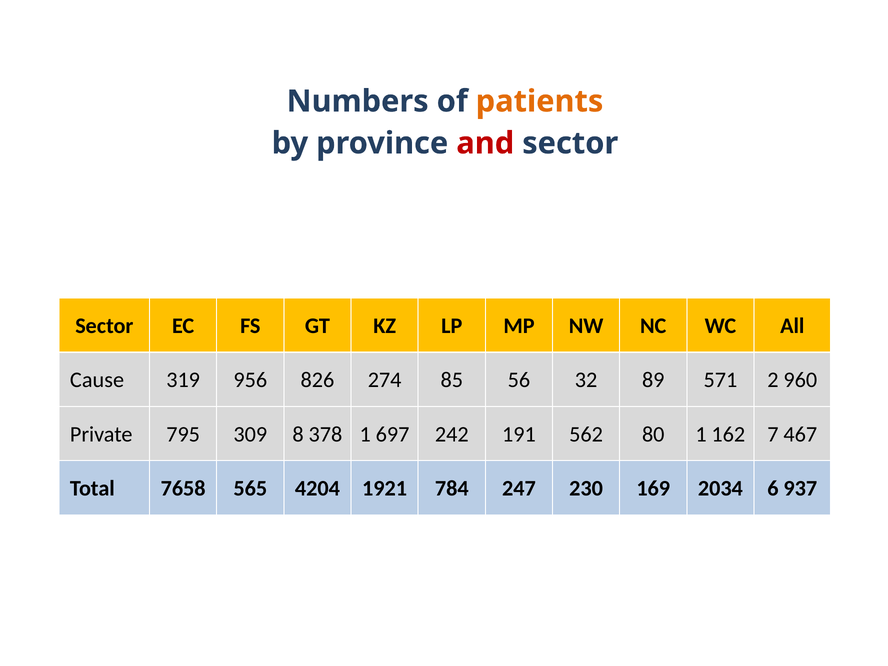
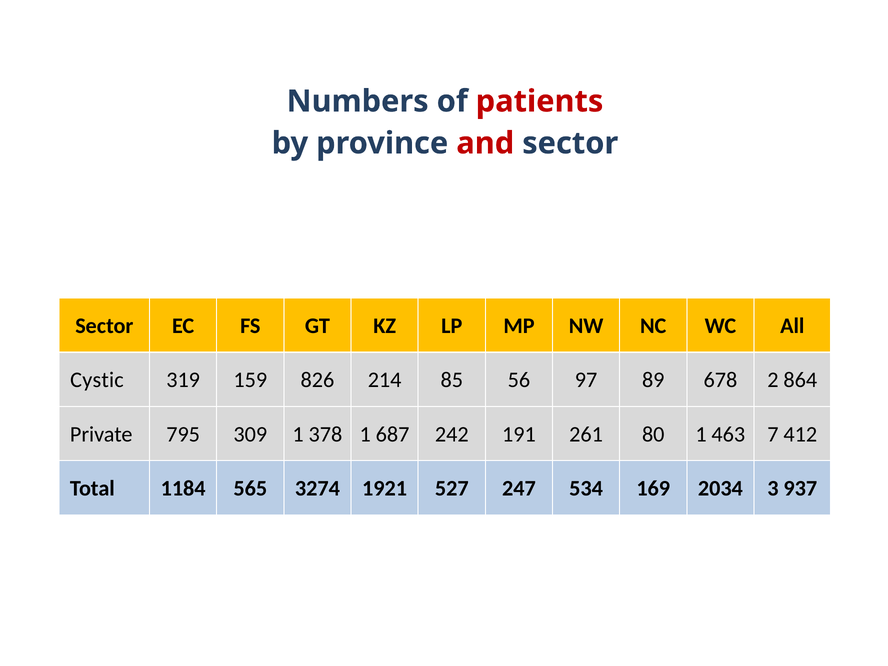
patients colour: orange -> red
Cause: Cause -> Cystic
956: 956 -> 159
274: 274 -> 214
32: 32 -> 97
571: 571 -> 678
960: 960 -> 864
309 8: 8 -> 1
697: 697 -> 687
562: 562 -> 261
162: 162 -> 463
467: 467 -> 412
7658: 7658 -> 1184
4204: 4204 -> 3274
784: 784 -> 527
230: 230 -> 534
6: 6 -> 3
